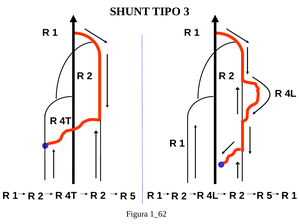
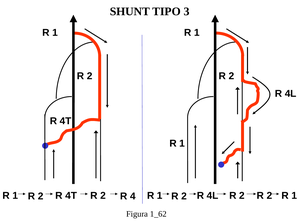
5 at (269, 196): 5 -> 2
2 R 5: 5 -> 4
